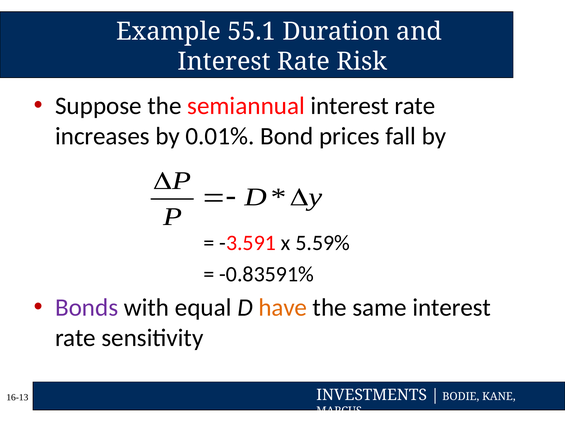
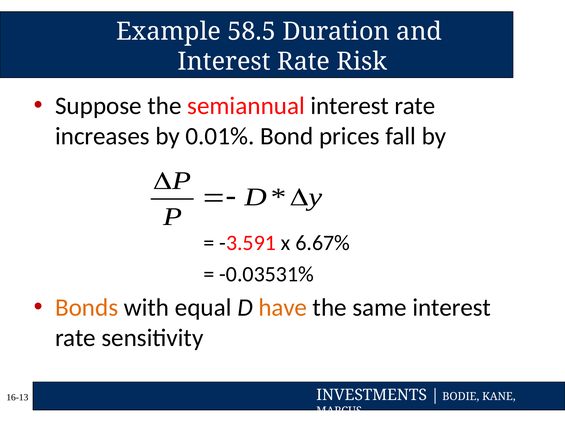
55.1: 55.1 -> 58.5
5.59%: 5.59% -> 6.67%
-0.83591%: -0.83591% -> -0.03531%
Bonds colour: purple -> orange
